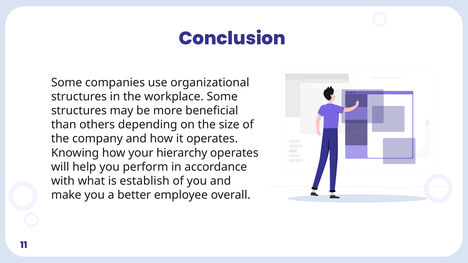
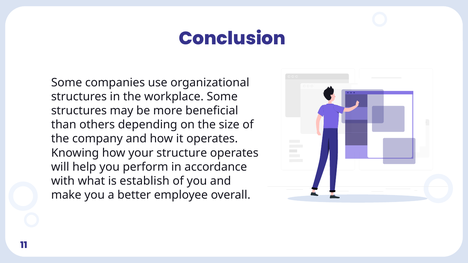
hierarchy: hierarchy -> structure
